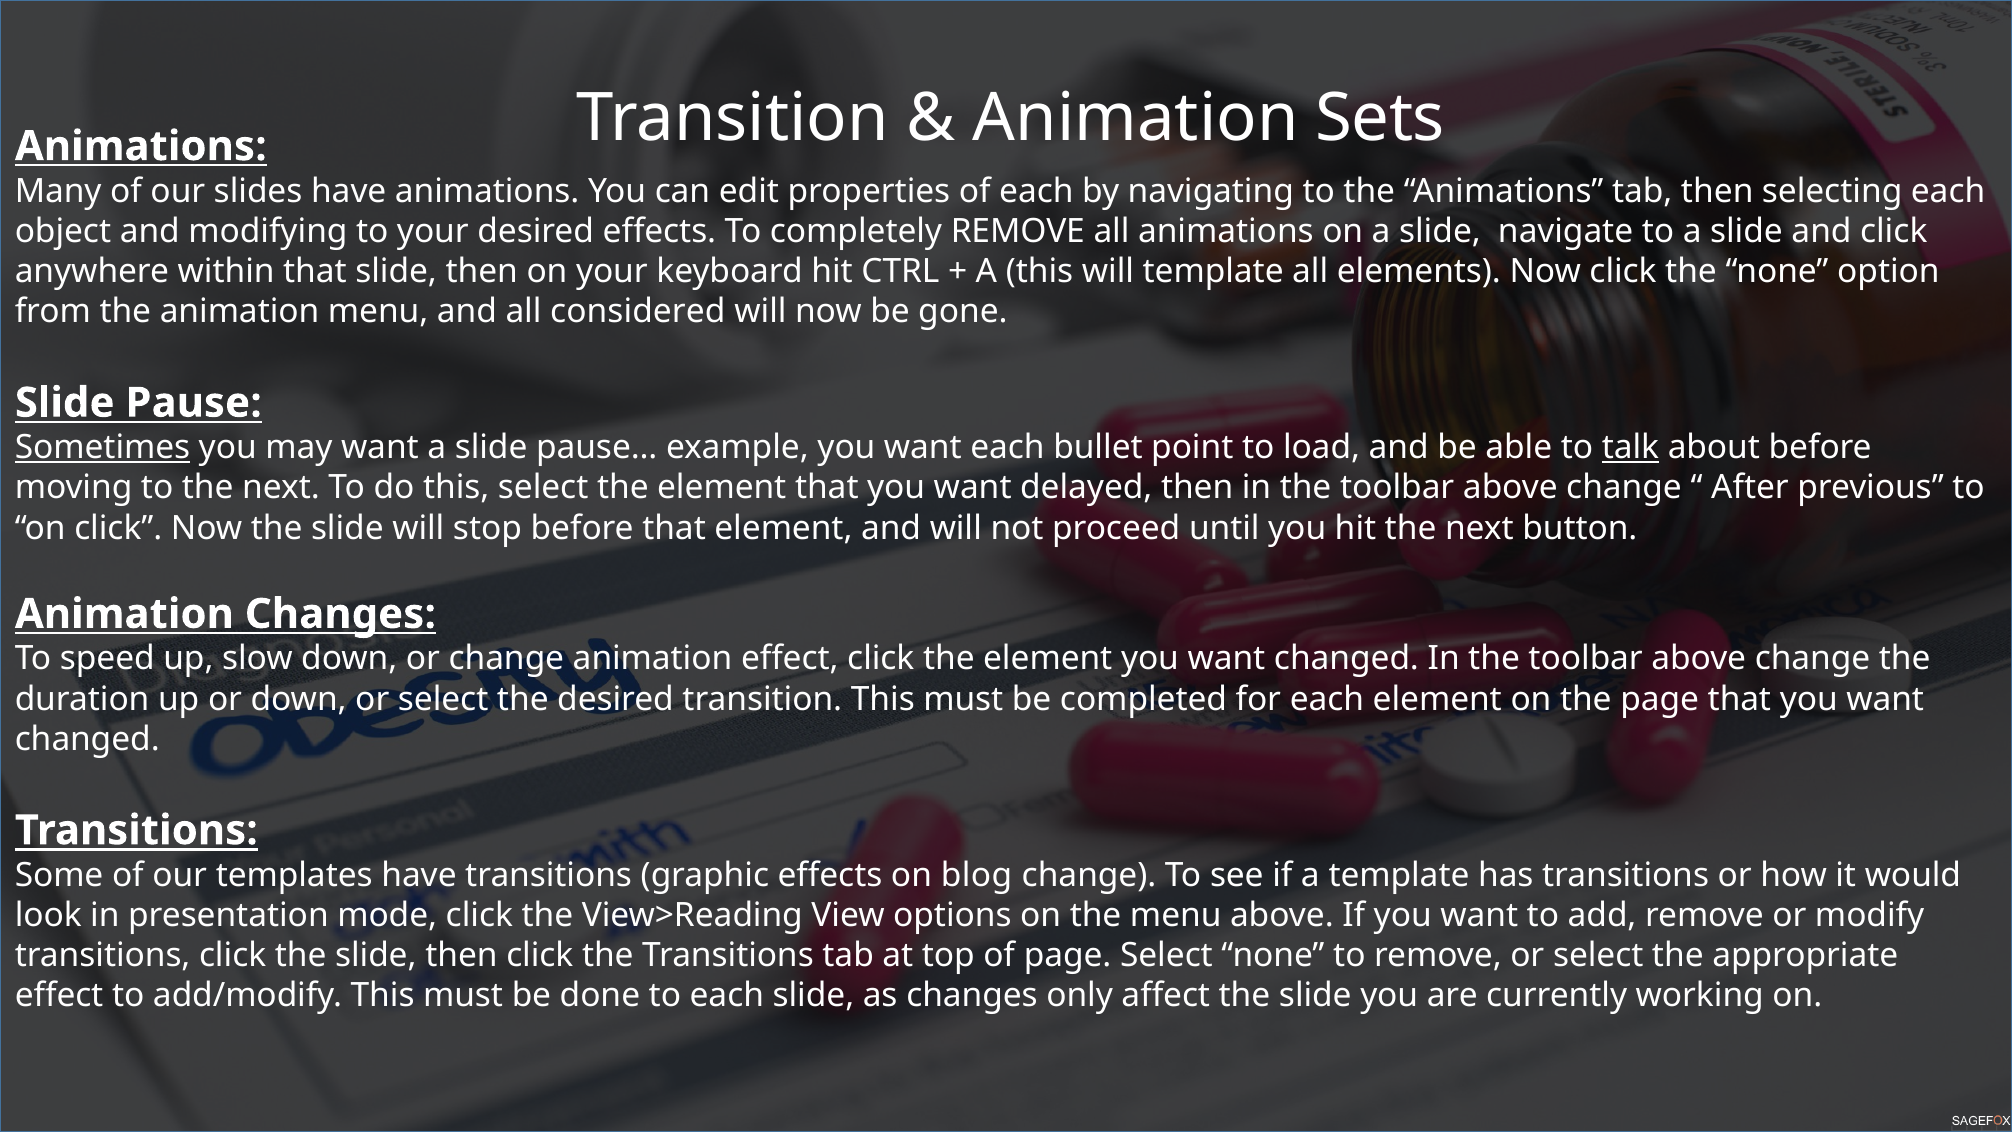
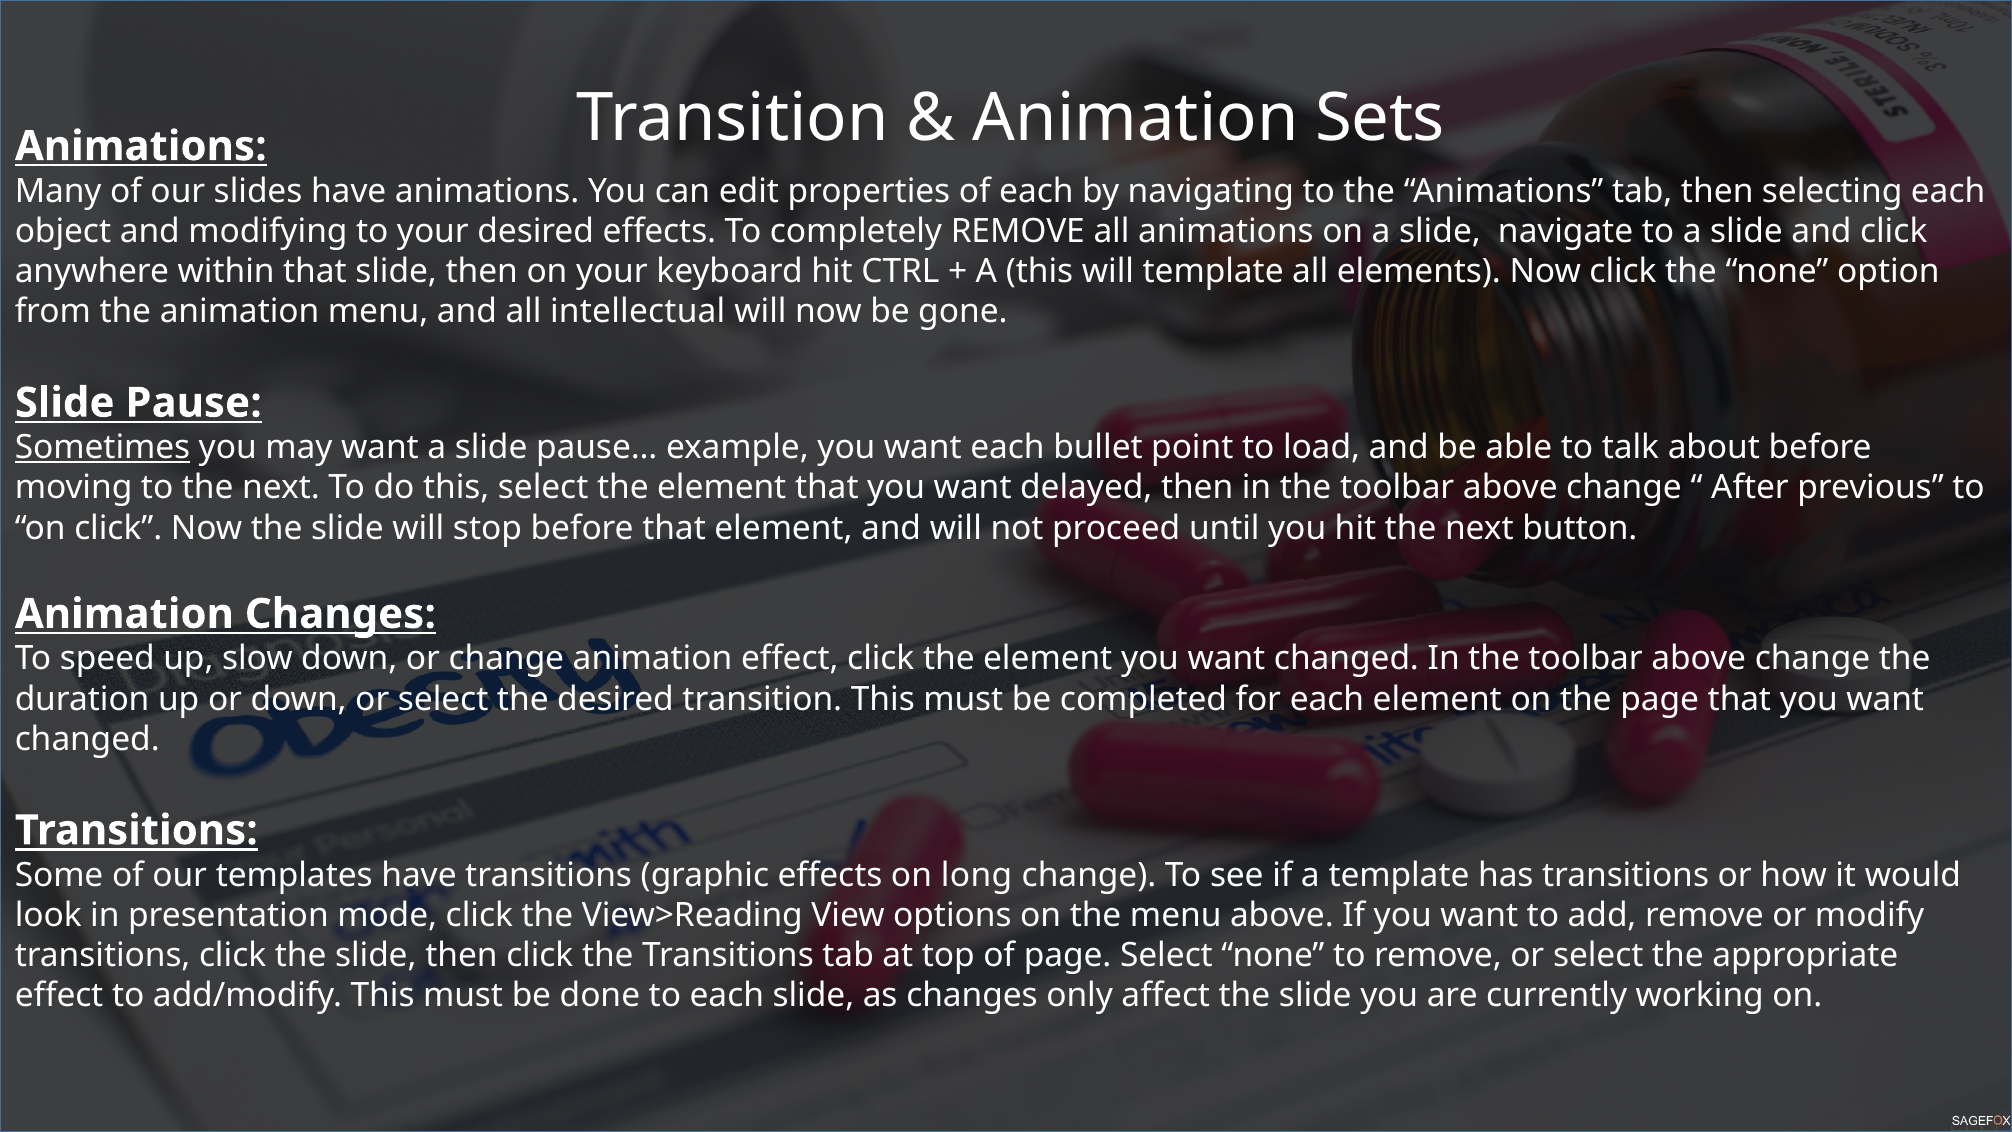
considered: considered -> intellectual
talk underline: present -> none
blog: blog -> long
